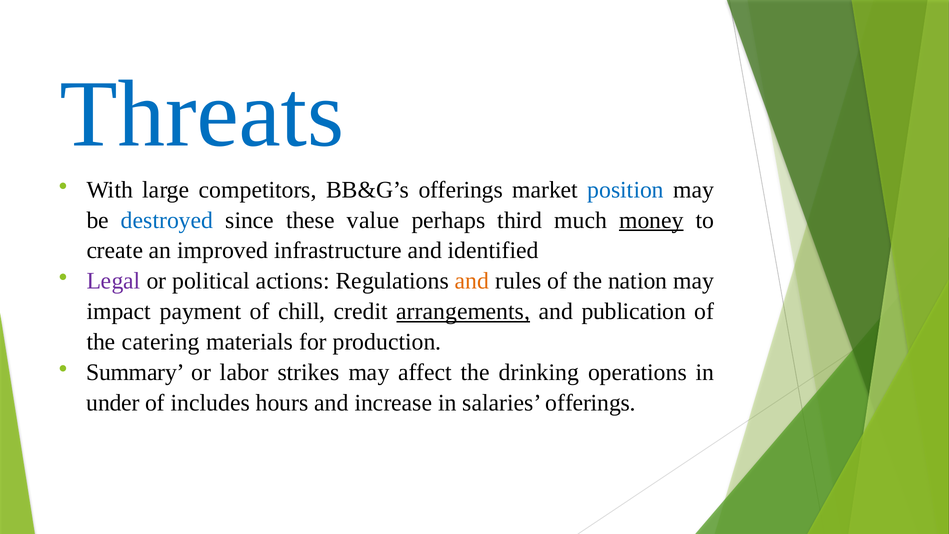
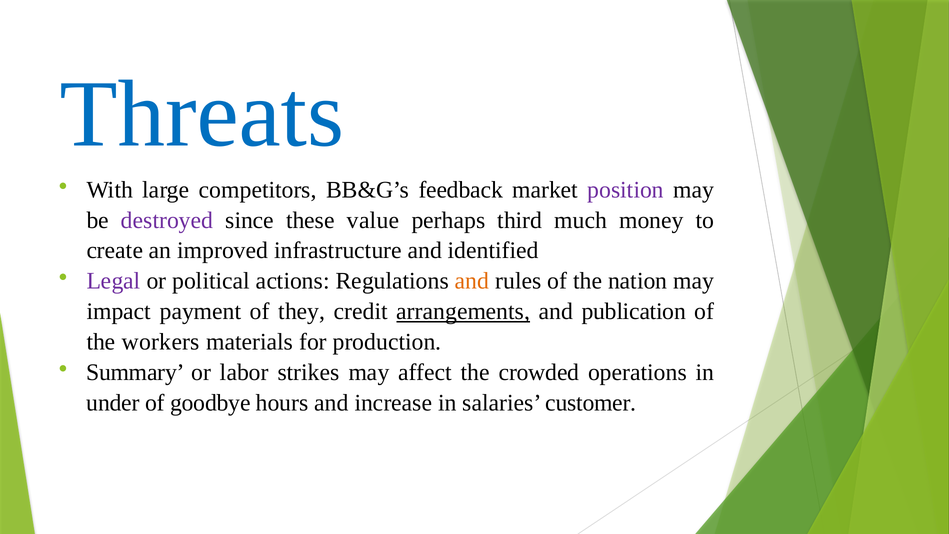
BB&G’s offerings: offerings -> feedback
position colour: blue -> purple
destroyed colour: blue -> purple
money underline: present -> none
chill: chill -> they
catering: catering -> workers
drinking: drinking -> crowded
includes: includes -> goodbye
salaries offerings: offerings -> customer
